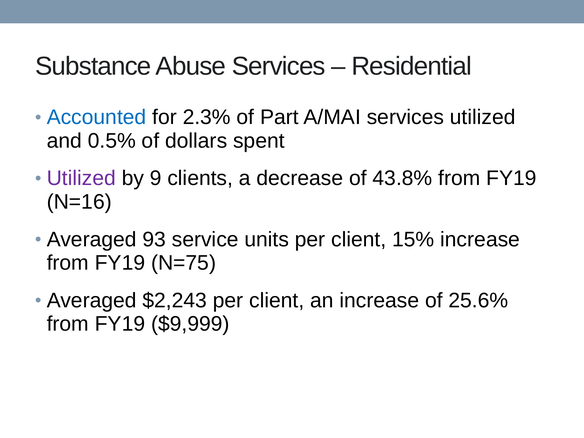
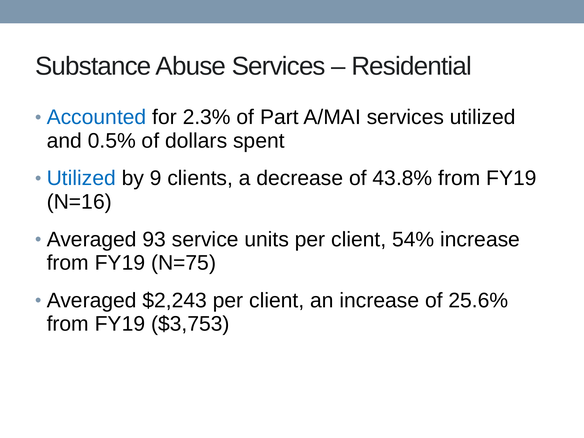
Utilized at (81, 178) colour: purple -> blue
15%: 15% -> 54%
$9,999: $9,999 -> $3,753
